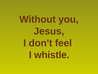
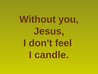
whistle: whistle -> candle
